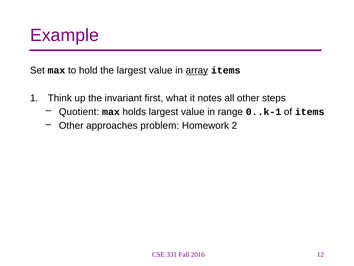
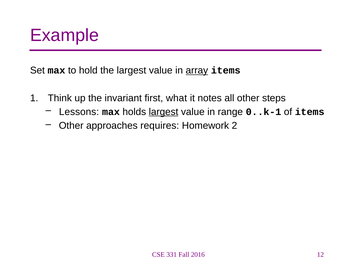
Quotient: Quotient -> Lessons
largest at (164, 112) underline: none -> present
problem: problem -> requires
